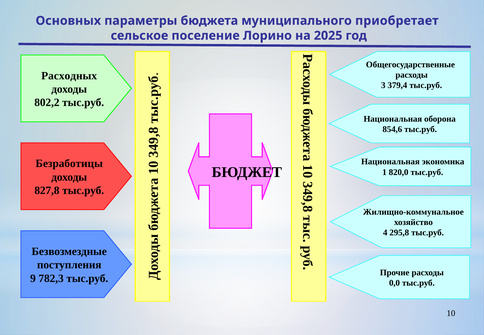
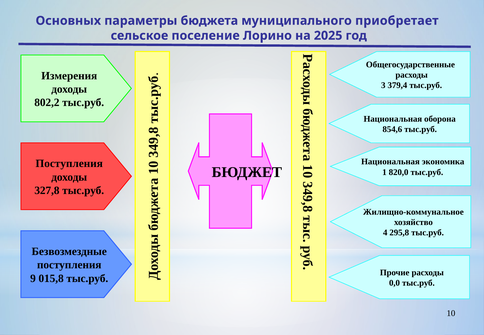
Расходных: Расходных -> Измерения
Безработицы at (69, 164): Безработицы -> Поступления
827,8: 827,8 -> 327,8
782,3: 782,3 -> 015,8
